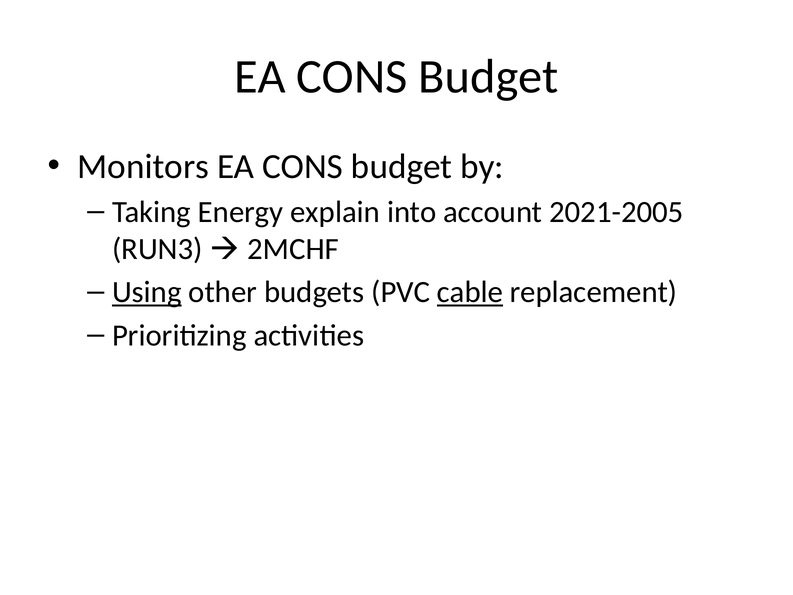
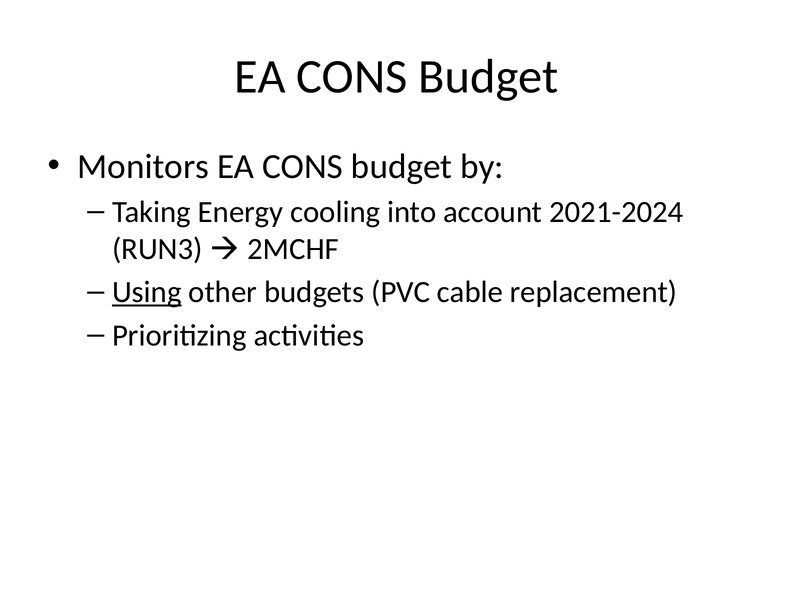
explain: explain -> cooling
2021-2005: 2021-2005 -> 2021-2024
cable underline: present -> none
